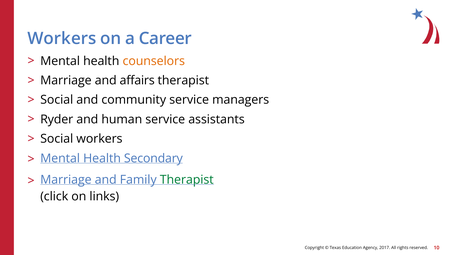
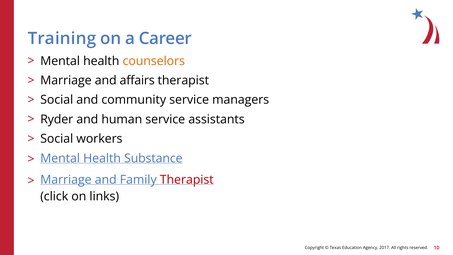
Workers at (62, 38): Workers -> Training
Secondary: Secondary -> Substance
Therapist at (187, 180) colour: green -> red
